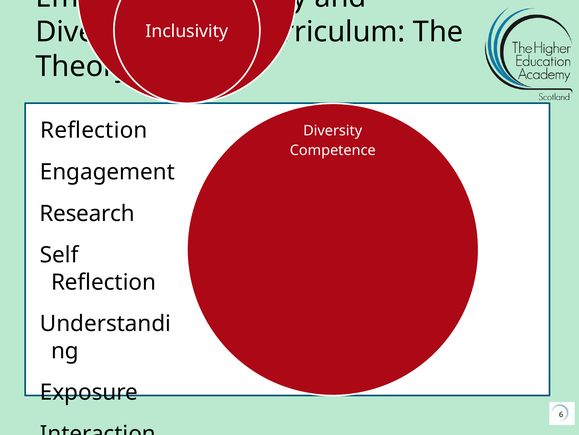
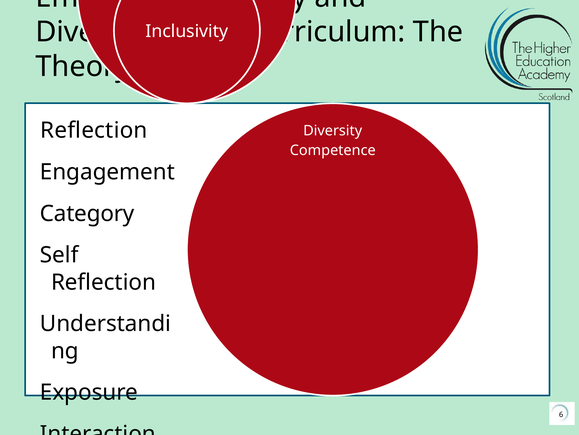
Research: Research -> Category
